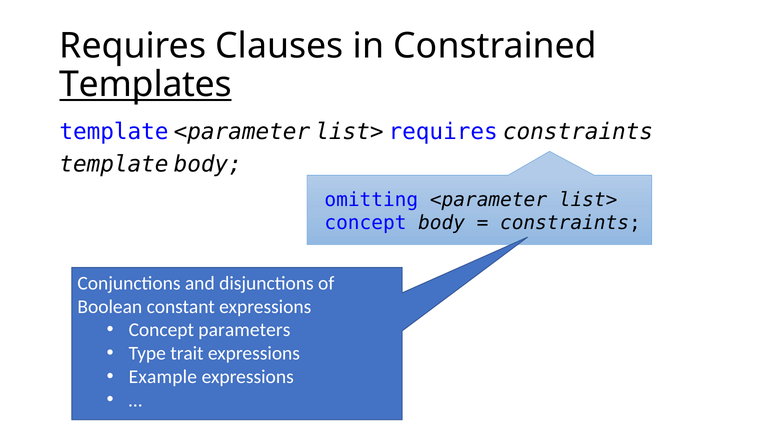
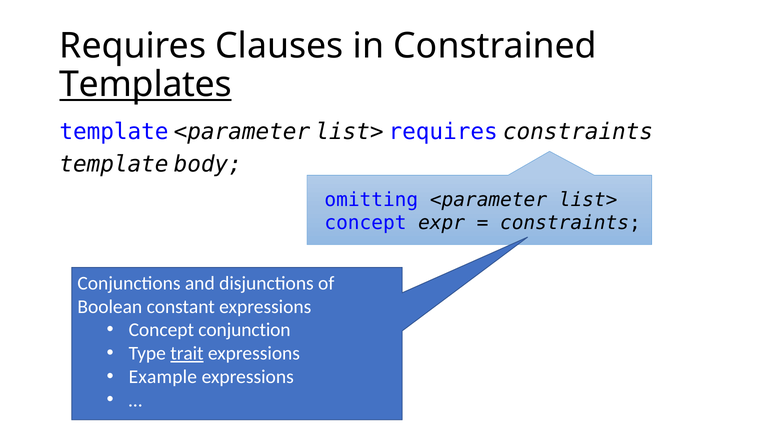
concept body: body -> expr
parameters: parameters -> conjunction
trait underline: none -> present
